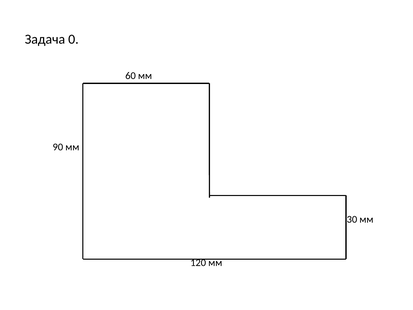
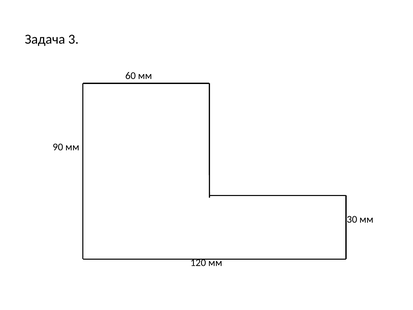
0: 0 -> 3
